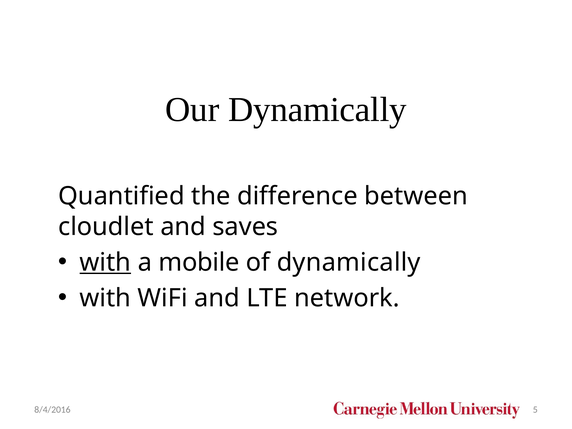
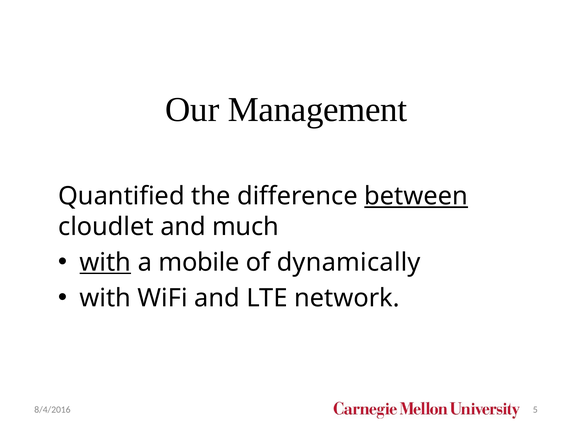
Our Dynamically: Dynamically -> Management
between underline: none -> present
saves: saves -> much
